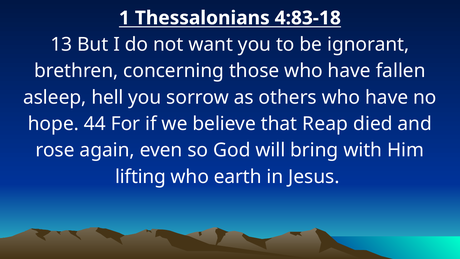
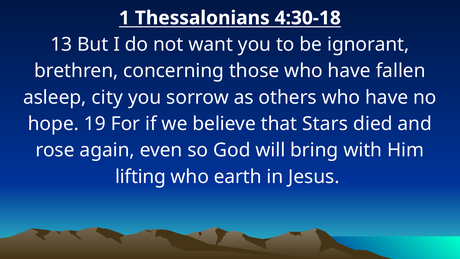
4:83-18: 4:83-18 -> 4:30-18
hell: hell -> city
44: 44 -> 19
Reap: Reap -> Stars
